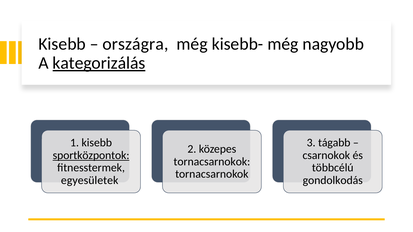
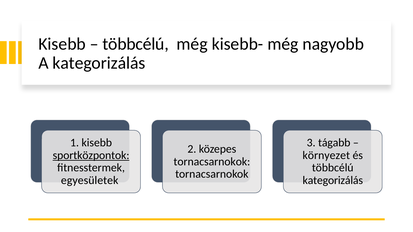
országra at (136, 44): országra -> többcélú
kategorizálás at (99, 63) underline: present -> none
csarnokok: csarnokok -> környezet
gondolkodás at (333, 181): gondolkodás -> kategorizálás
